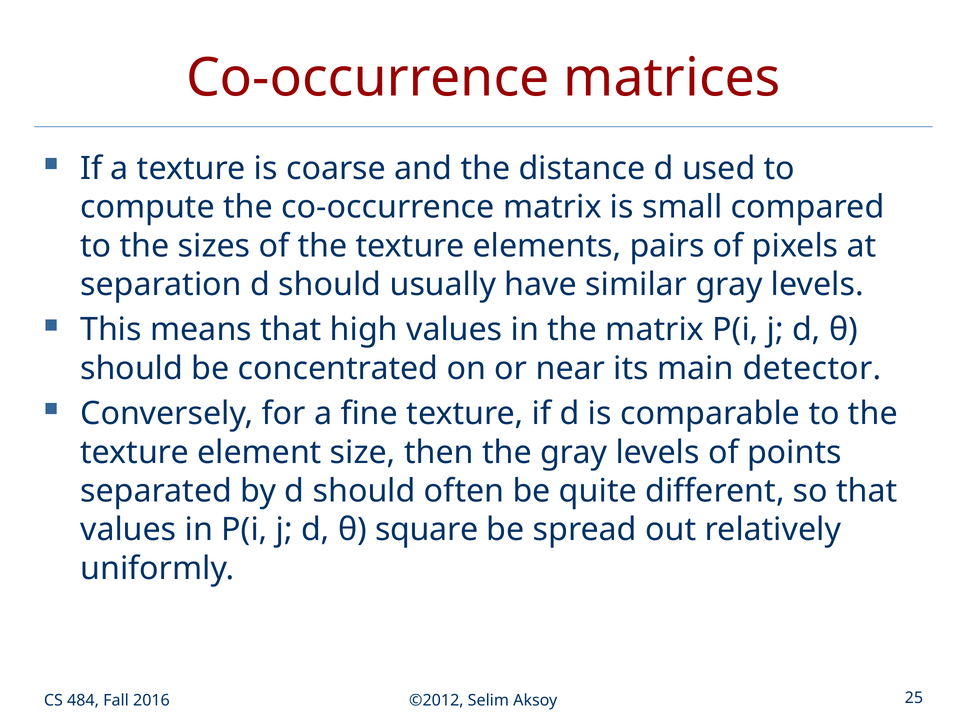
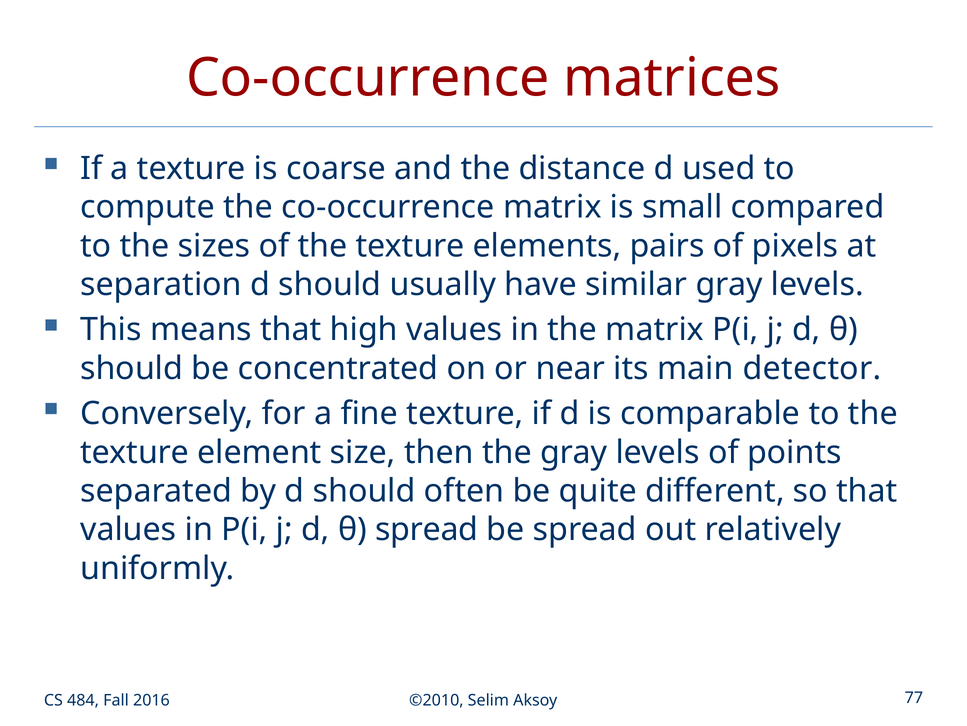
θ square: square -> spread
©2012: ©2012 -> ©2010
25: 25 -> 77
